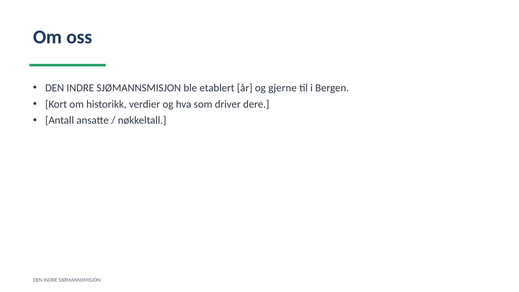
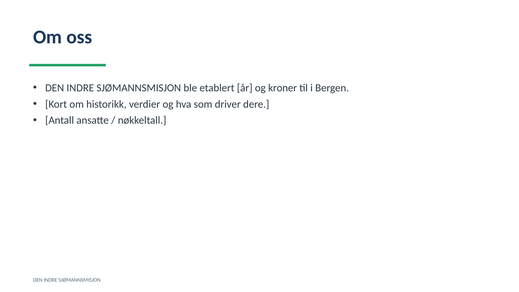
gjerne: gjerne -> kroner
